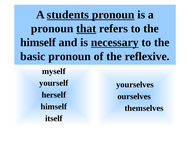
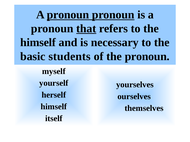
students at (68, 15): students -> pronoun
necessary underline: present -> none
basic pronoun: pronoun -> students
the reflexive: reflexive -> pronoun
